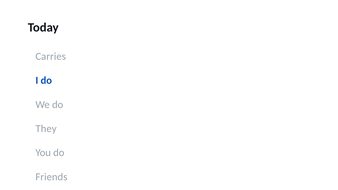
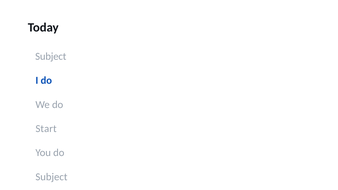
Carries at (51, 56): Carries -> Subject
They: They -> Start
Friends at (51, 177): Friends -> Subject
